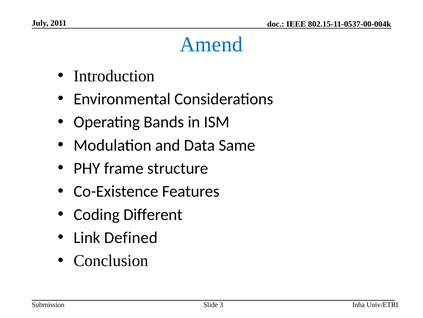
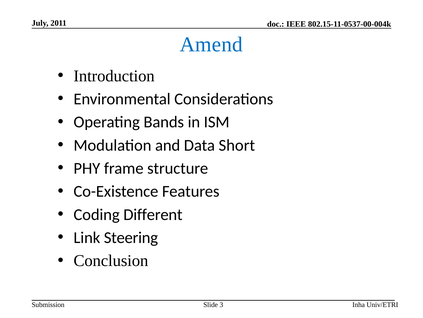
Same: Same -> Short
Defined: Defined -> Steering
